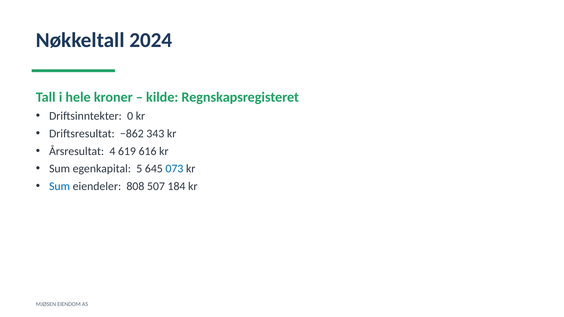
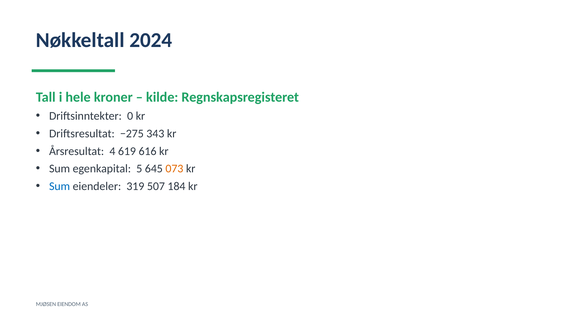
−862: −862 -> −275
073 colour: blue -> orange
808: 808 -> 319
